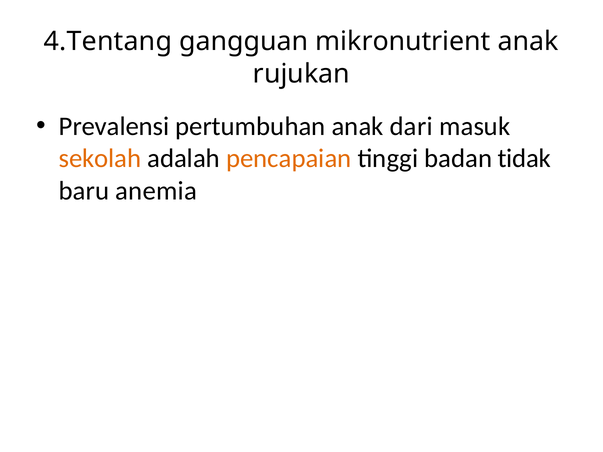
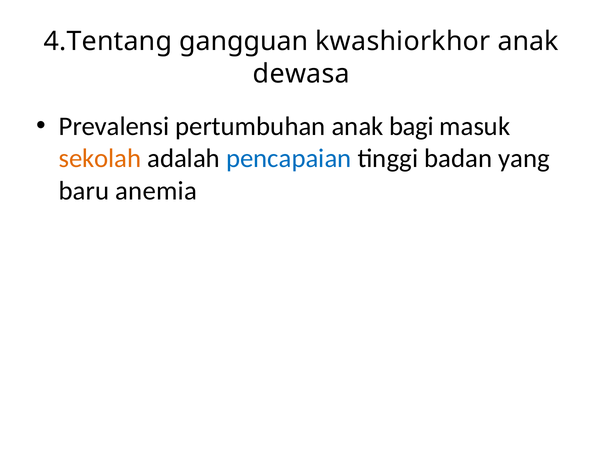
mikronutrient: mikronutrient -> kwashiorkhor
rujukan: rujukan -> dewasa
dari: dari -> bagi
pencapaian colour: orange -> blue
tidak: tidak -> yang
